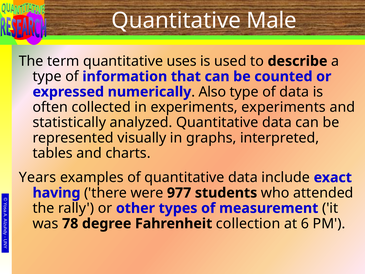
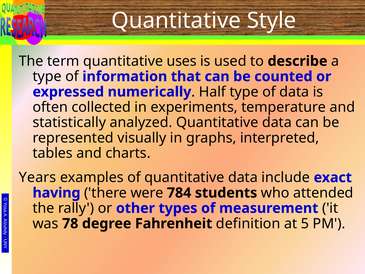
Male: Male -> Style
Also: Also -> Half
experiments experiments: experiments -> temperature
977: 977 -> 784
collection: collection -> definition
6: 6 -> 5
